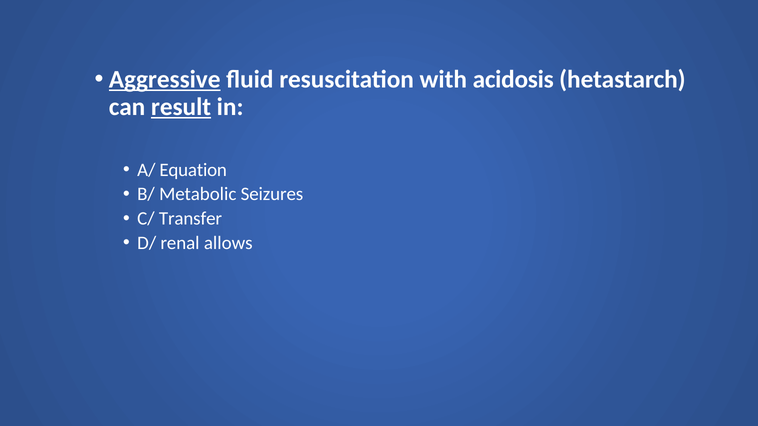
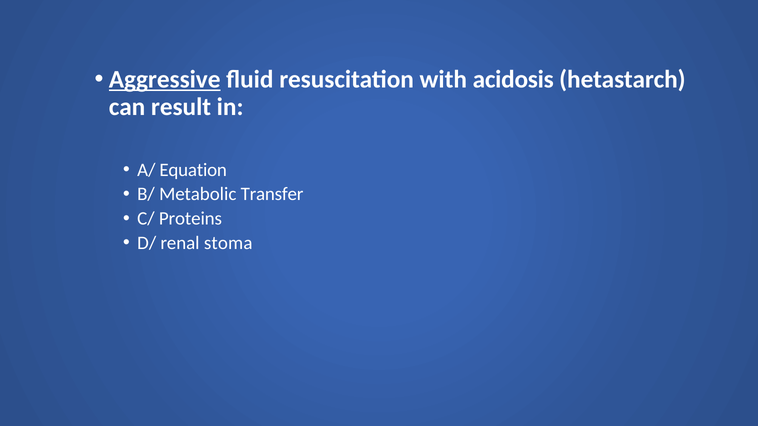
result underline: present -> none
Seizures: Seizures -> Transfer
Transfer: Transfer -> Proteins
allows: allows -> stoma
